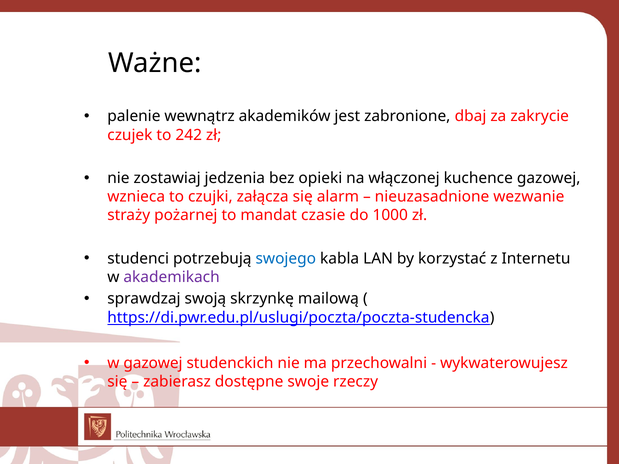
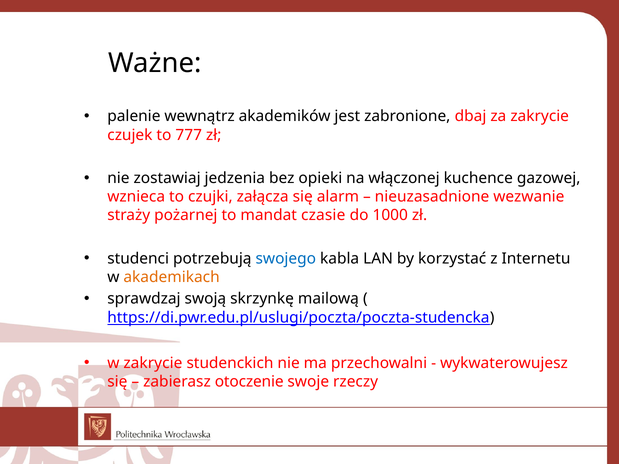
242: 242 -> 777
akademikach colour: purple -> orange
w gazowej: gazowej -> zakrycie
dostępne: dostępne -> otoczenie
